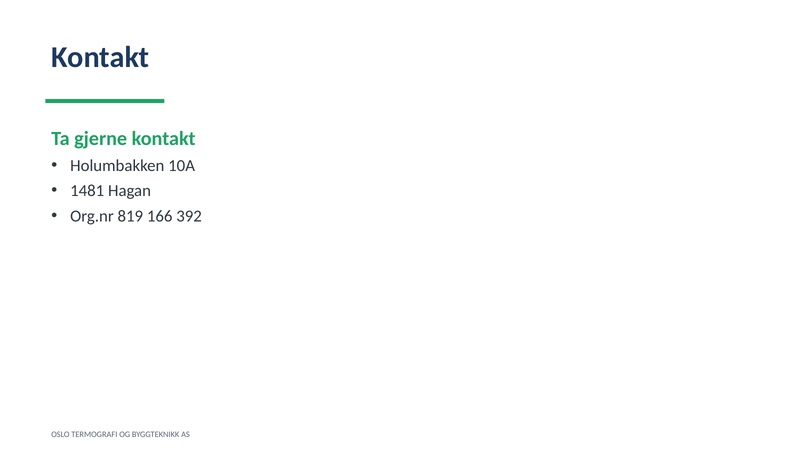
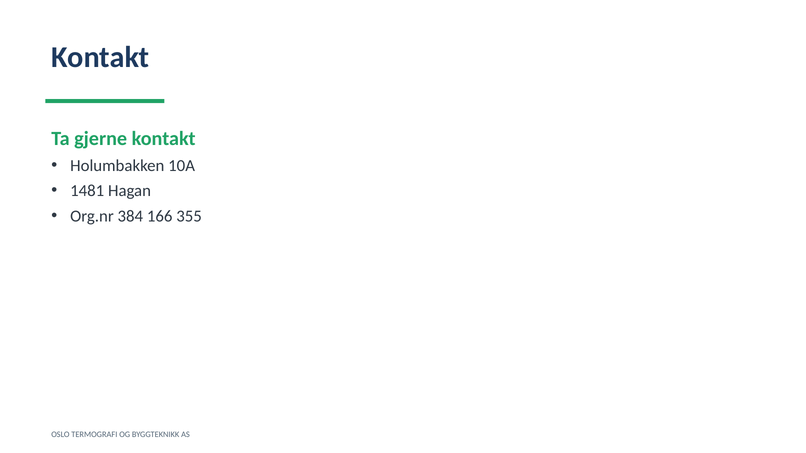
819: 819 -> 384
392: 392 -> 355
